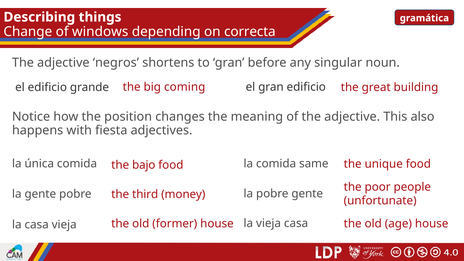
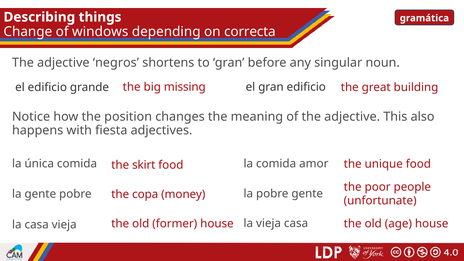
coming: coming -> missing
same: same -> amor
bajo: bajo -> skirt
third: third -> copa
